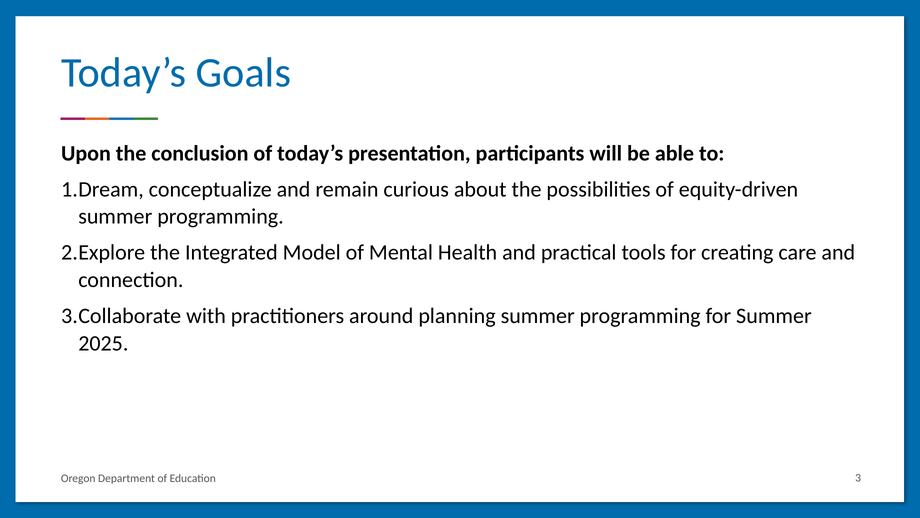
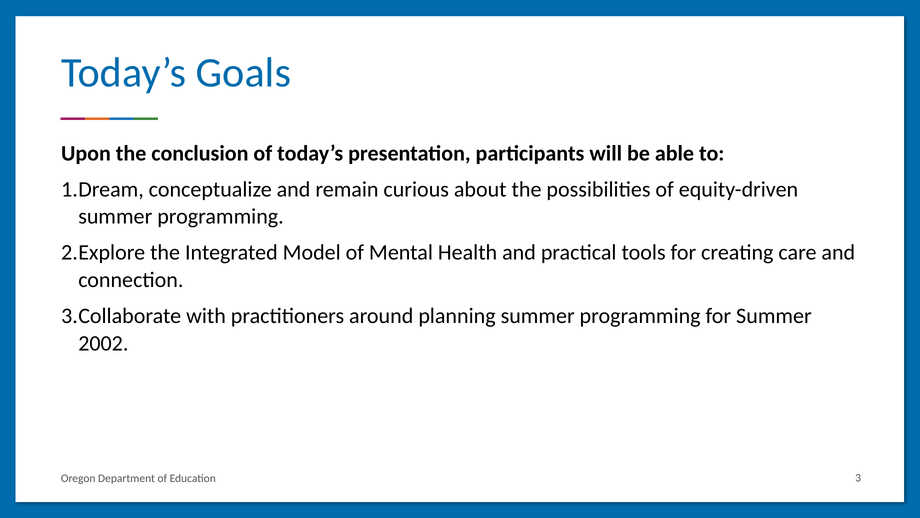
2025: 2025 -> 2002
